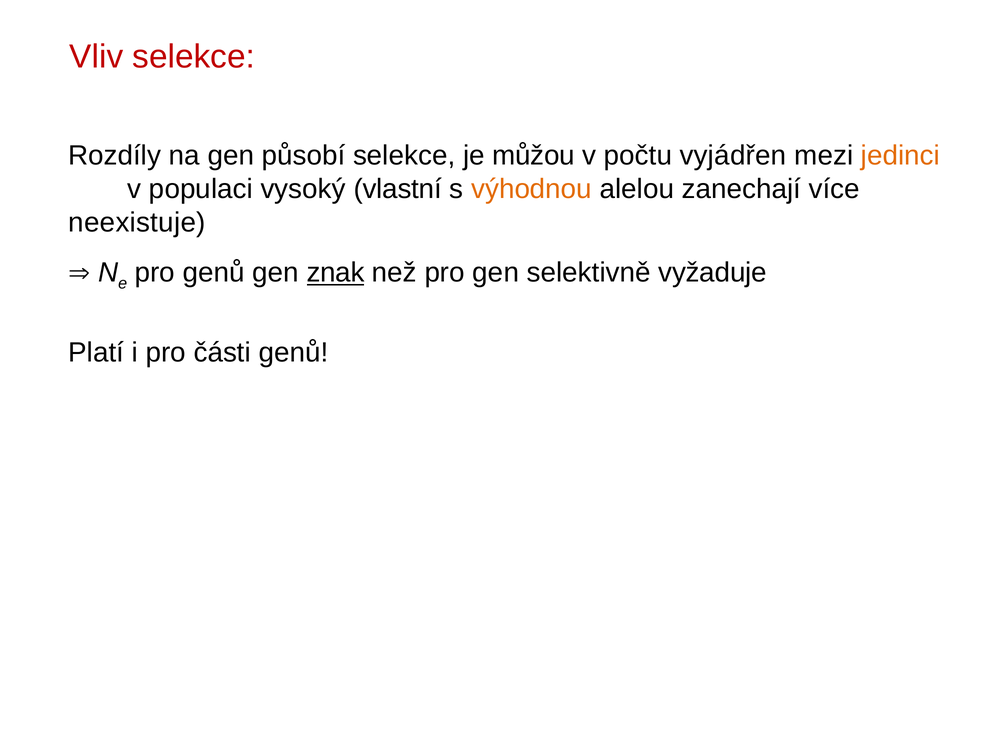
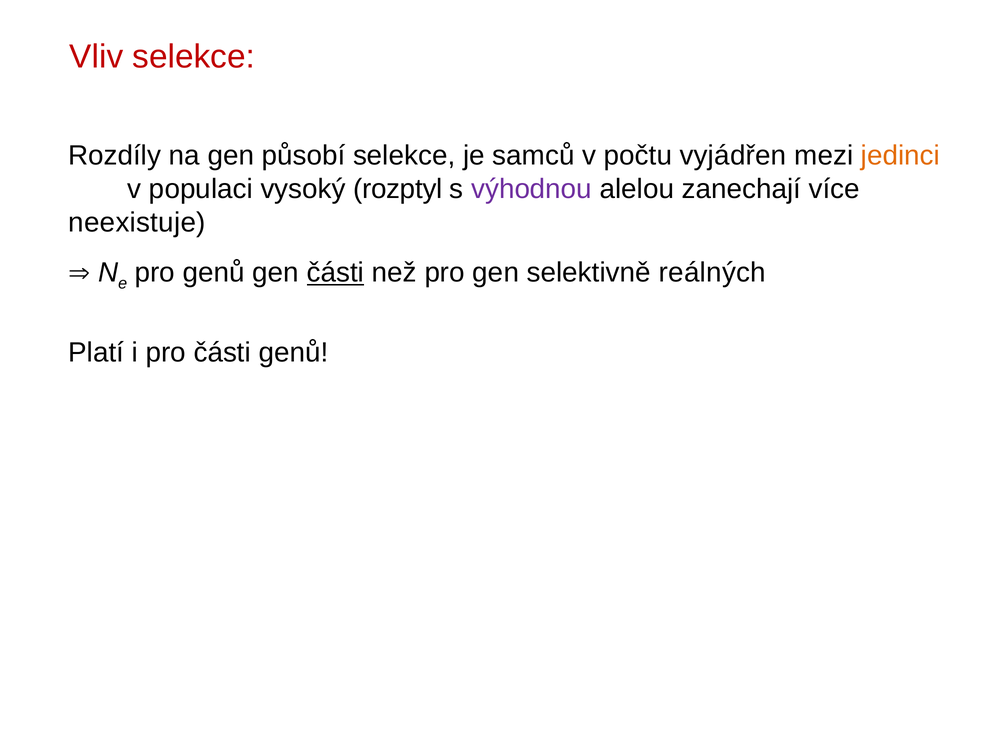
můžou: můžou -> samců
vlastní: vlastní -> rozptyl
výhodnou colour: orange -> purple
gen znak: znak -> části
vyžaduje: vyžaduje -> reálných
